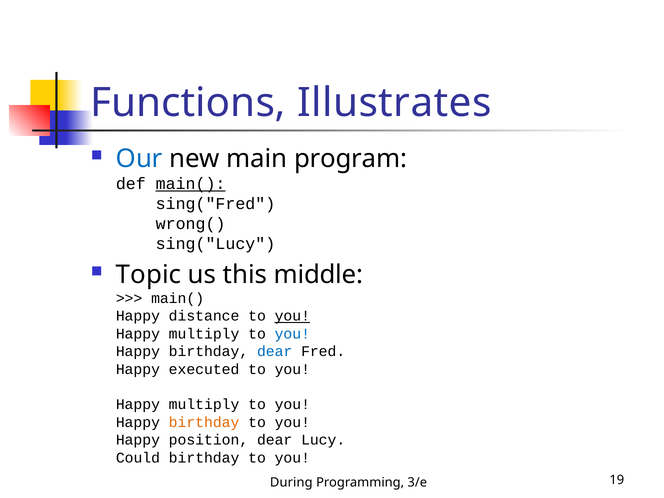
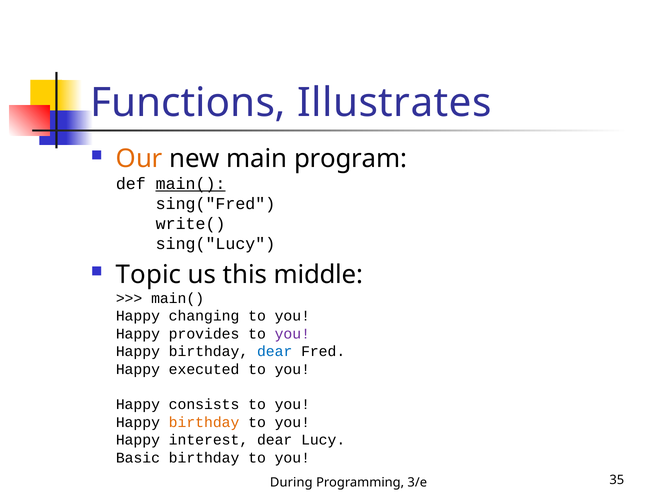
Our colour: blue -> orange
wrong(: wrong( -> write(
distance: distance -> changing
you at (292, 316) underline: present -> none
multiply at (204, 334): multiply -> provides
you at (292, 334) colour: blue -> purple
multiply at (204, 405): multiply -> consists
position: position -> interest
Could: Could -> Basic
19: 19 -> 35
